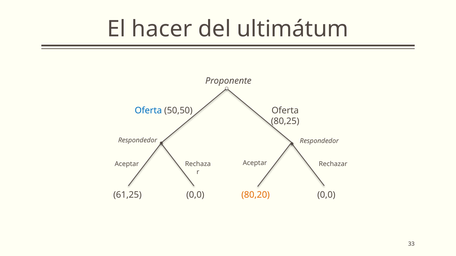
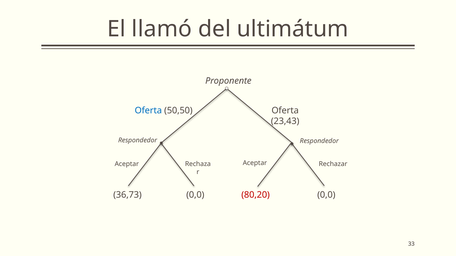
hacer: hacer -> llamó
80,25: 80,25 -> 23,43
61,25: 61,25 -> 36,73
80,20 colour: orange -> red
